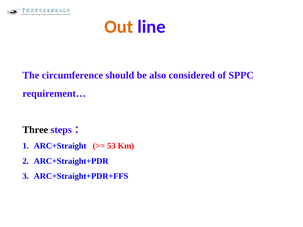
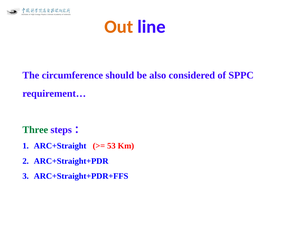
Three colour: black -> green
